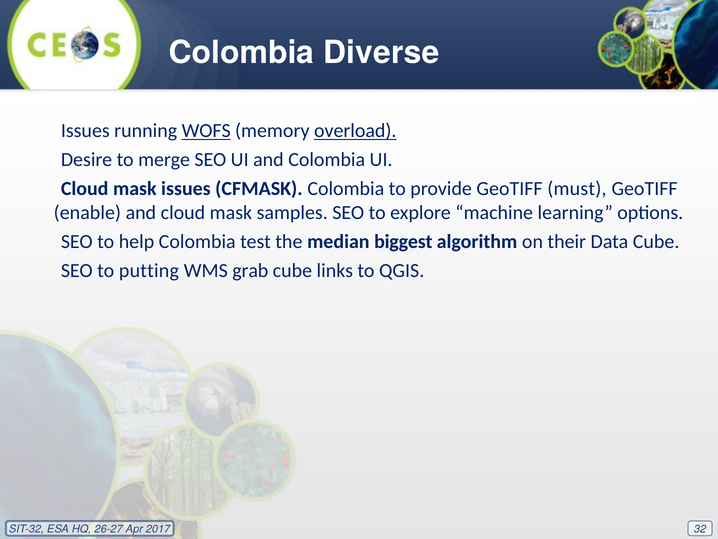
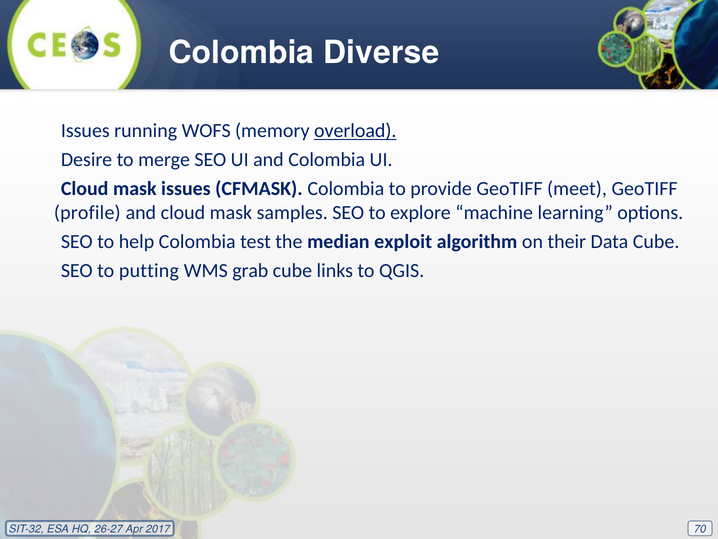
WOFS underline: present -> none
must: must -> meet
enable: enable -> profile
biggest: biggest -> exploit
32: 32 -> 70
